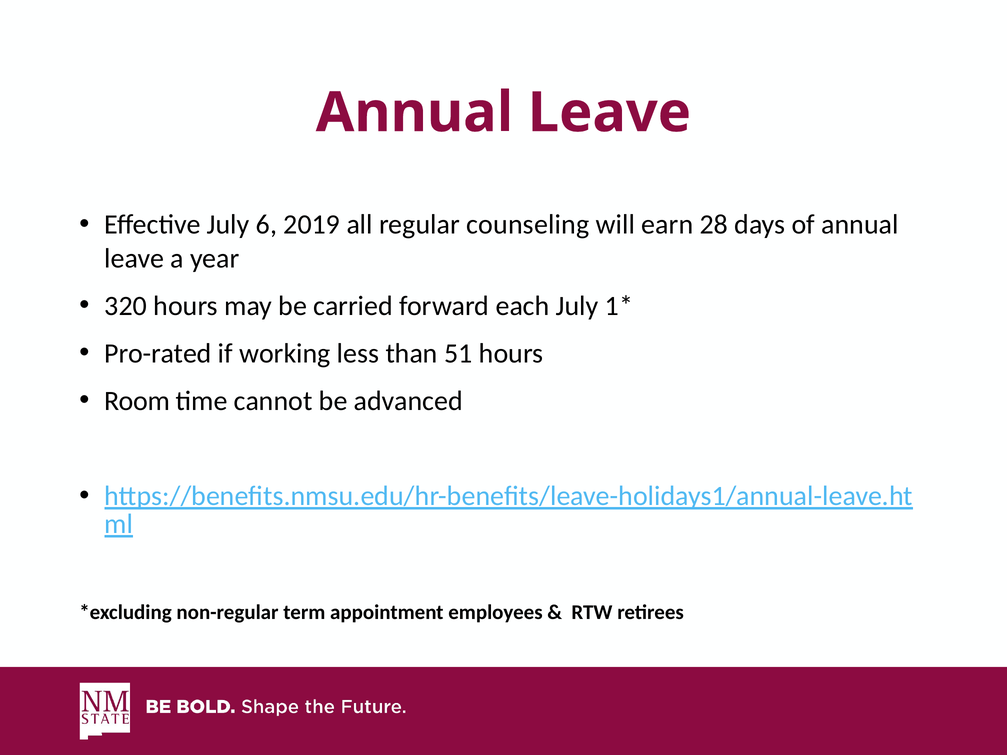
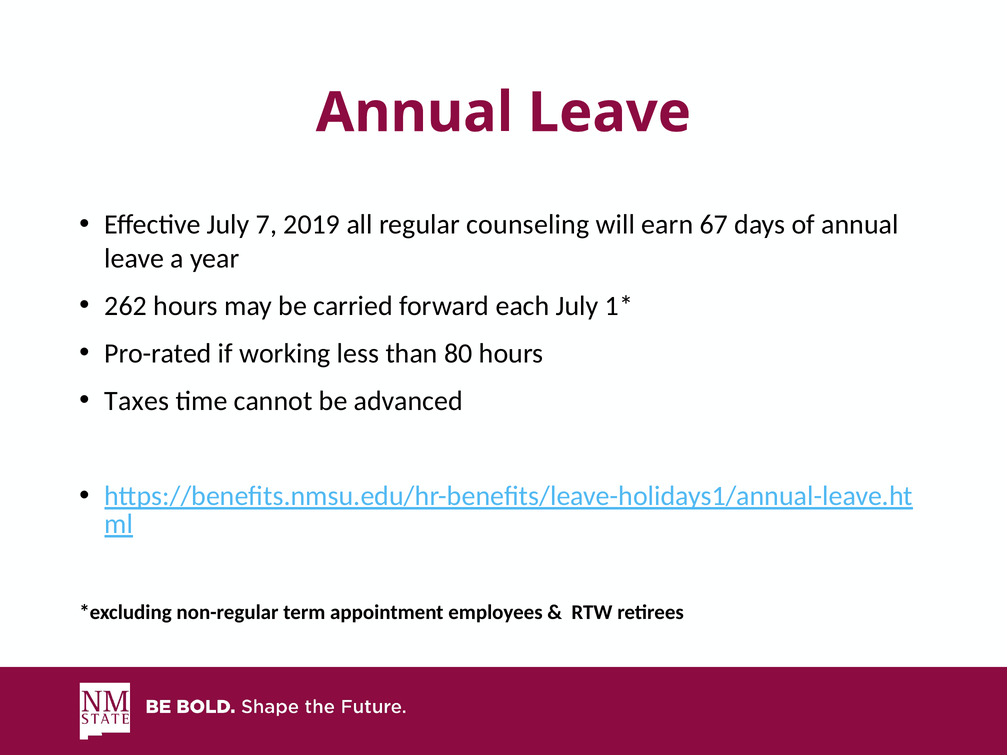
6: 6 -> 7
28: 28 -> 67
320: 320 -> 262
51: 51 -> 80
Room: Room -> Taxes
